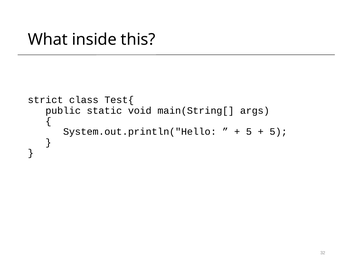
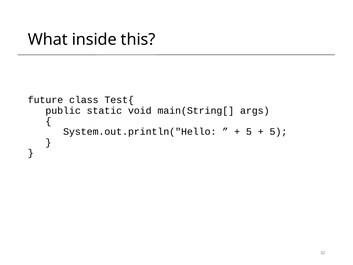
strict: strict -> future
